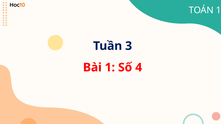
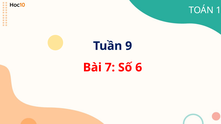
3: 3 -> 9
Bài 1: 1 -> 7
4: 4 -> 6
